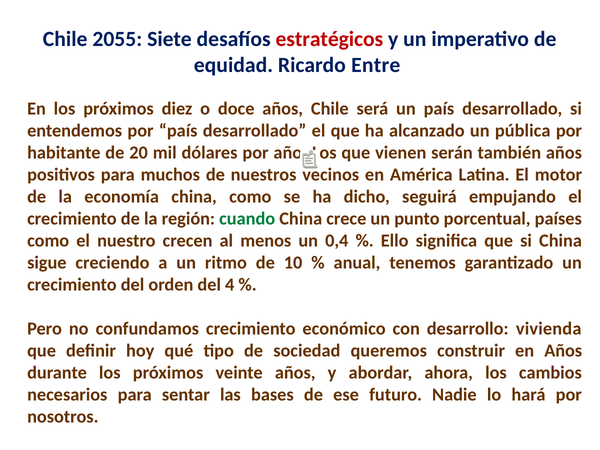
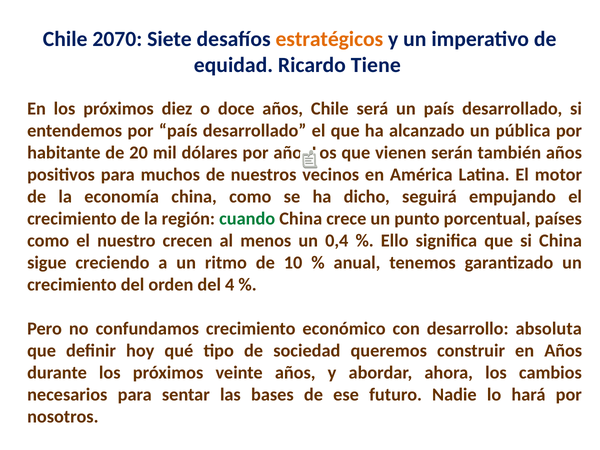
2055: 2055 -> 2070
estratégicos colour: red -> orange
Entre: Entre -> Tiene
vivienda: vivienda -> absoluta
